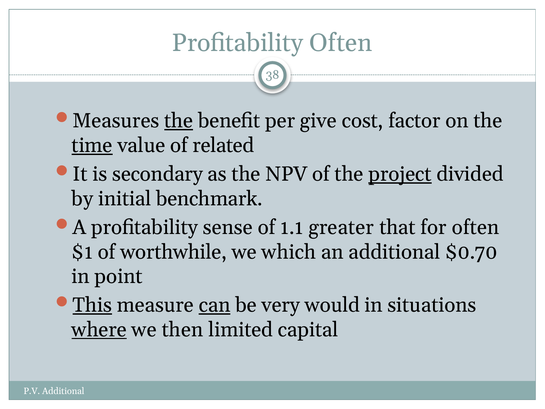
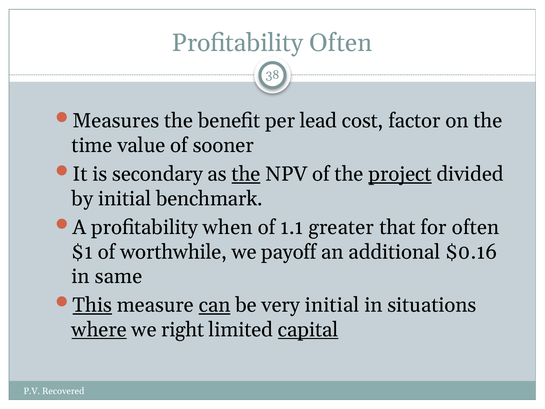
the at (179, 121) underline: present -> none
give: give -> lead
time underline: present -> none
related: related -> sooner
the at (246, 174) underline: none -> present
sense: sense -> when
which: which -> payoff
$0.70: $0.70 -> $0.16
point: point -> same
very would: would -> initial
then: then -> right
capital underline: none -> present
P.V Additional: Additional -> Recovered
